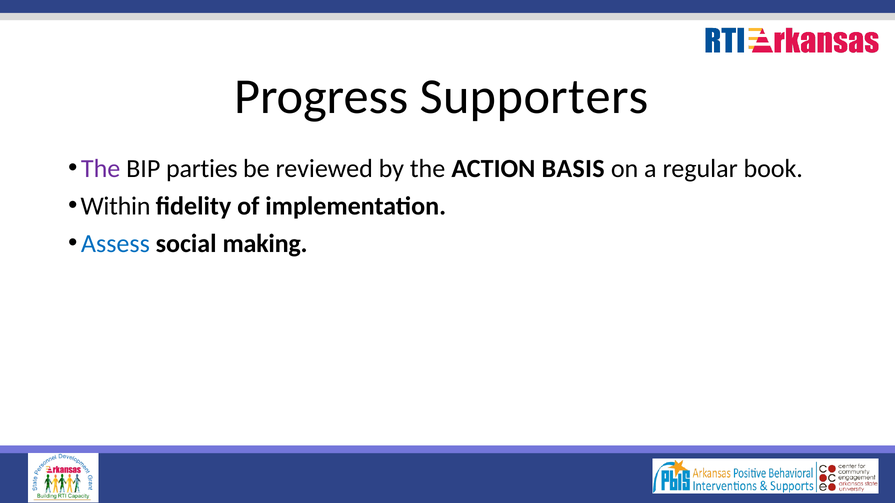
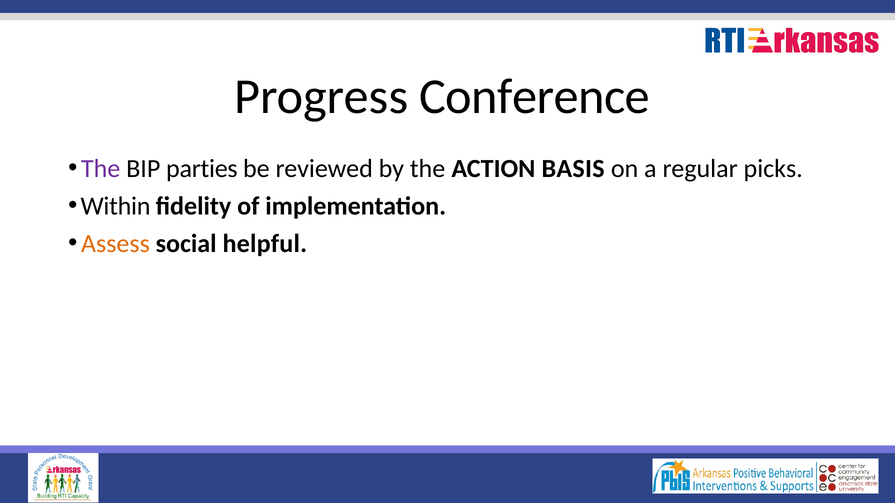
Supporters: Supporters -> Conference
book: book -> picks
Assess colour: blue -> orange
making: making -> helpful
